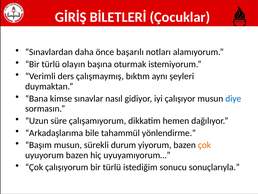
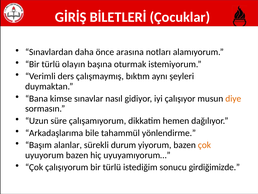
başarılı: başarılı -> arasına
diye colour: blue -> orange
Başım musun: musun -> alanlar
sonuçlarıyla: sonuçlarıyla -> girdiğimizde
